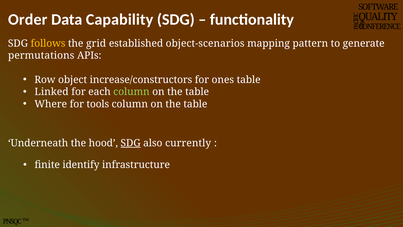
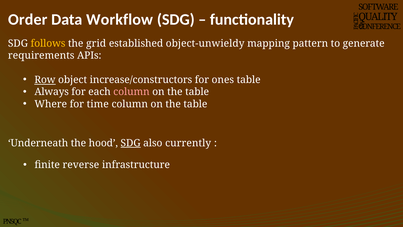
Capability: Capability -> Workflow
object-scenarios: object-scenarios -> object-unwieldy
permutations: permutations -> requirements
Row underline: none -> present
Linked: Linked -> Always
column at (131, 92) colour: light green -> pink
tools: tools -> time
identify: identify -> reverse
